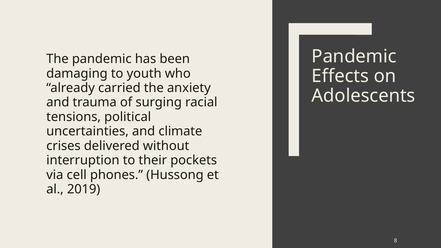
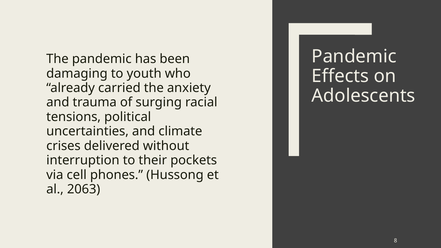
2019: 2019 -> 2063
